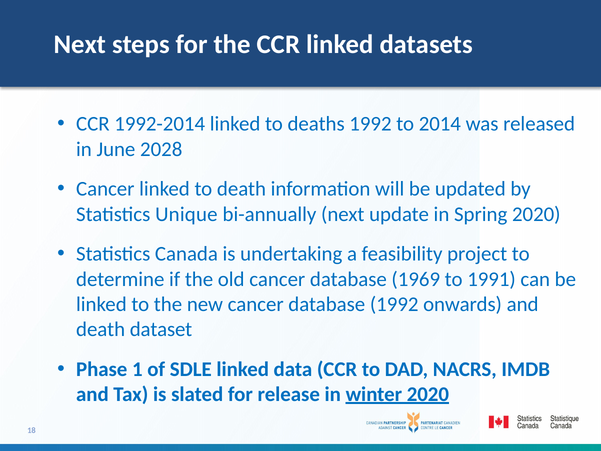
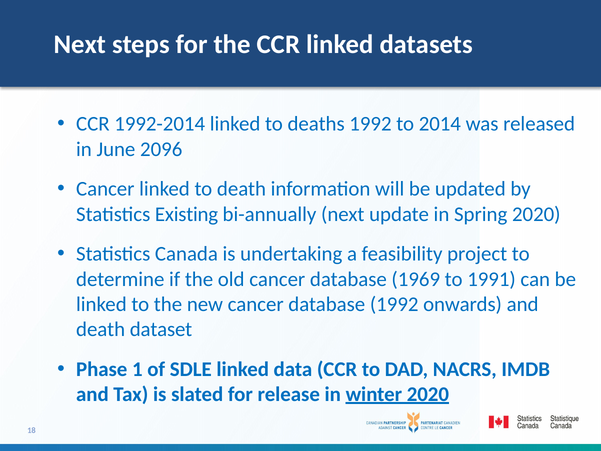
2028: 2028 -> 2096
Unique: Unique -> Existing
